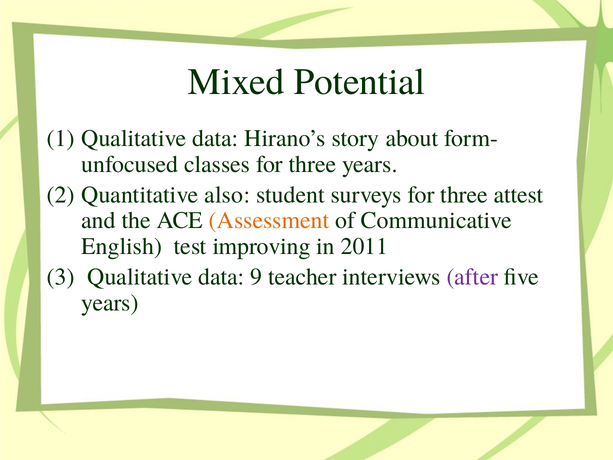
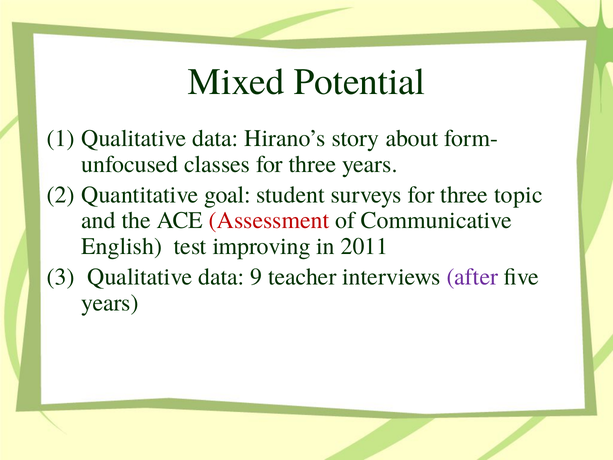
also: also -> goal
attest: attest -> topic
Assessment colour: orange -> red
